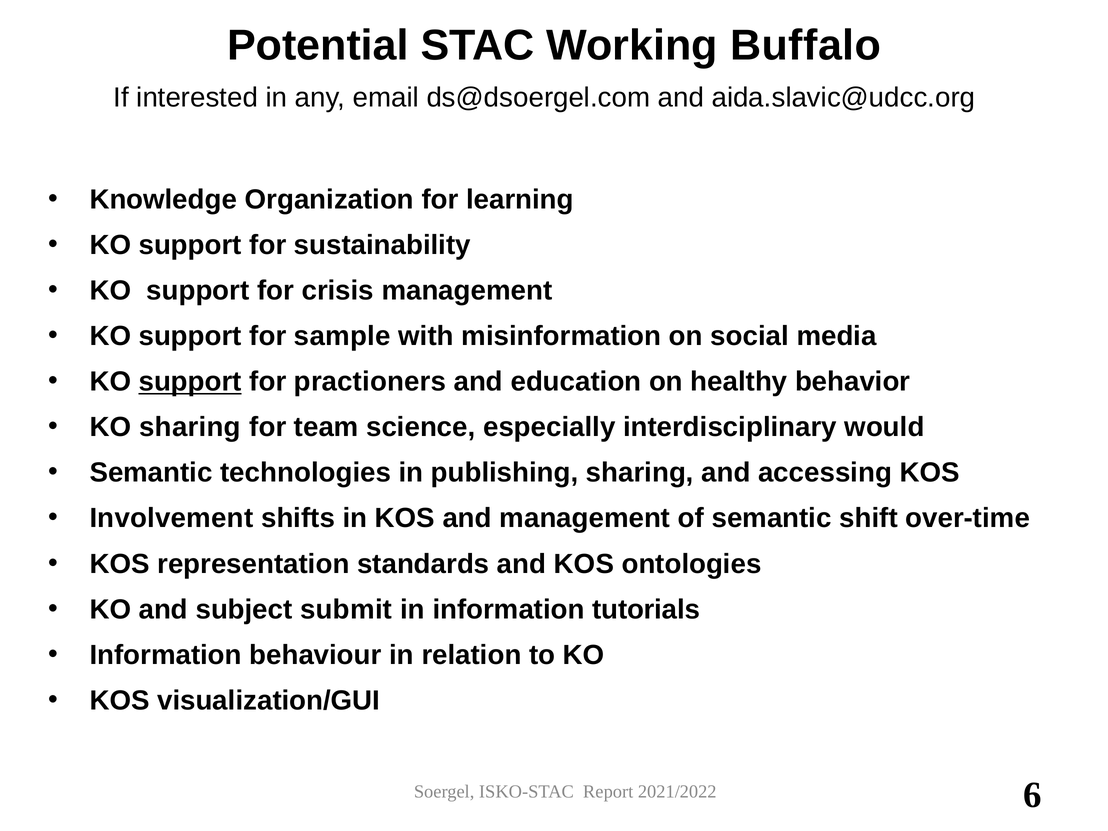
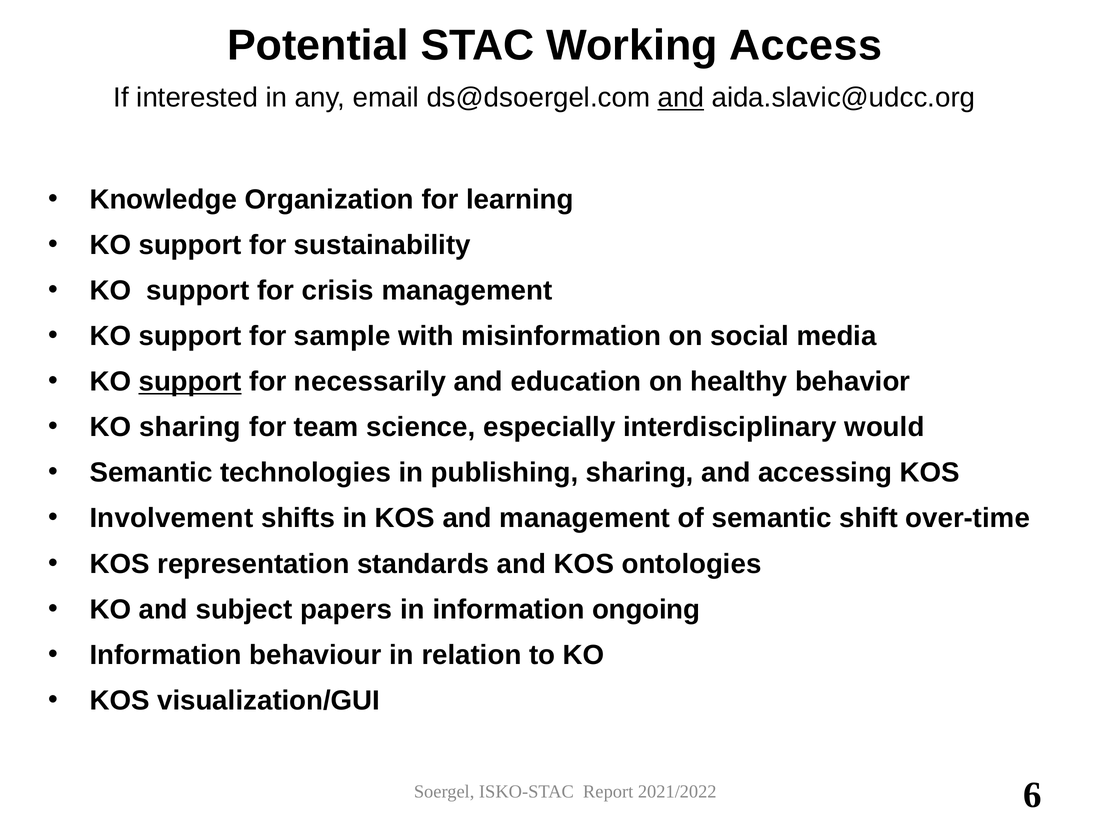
Buffalo: Buffalo -> Access
and at (681, 98) underline: none -> present
practioners: practioners -> necessarily
submit: submit -> papers
tutorials: tutorials -> ongoing
